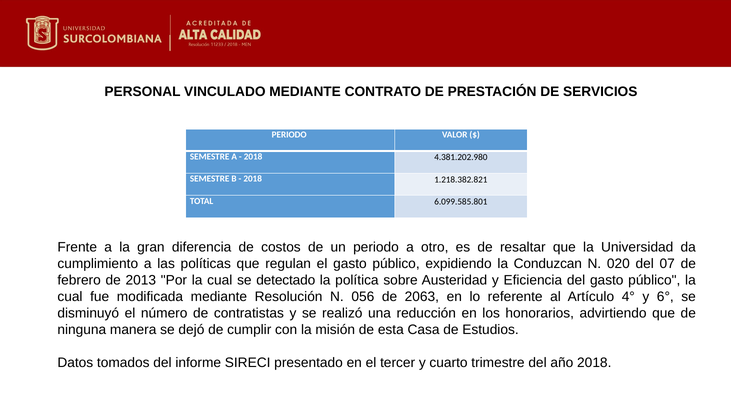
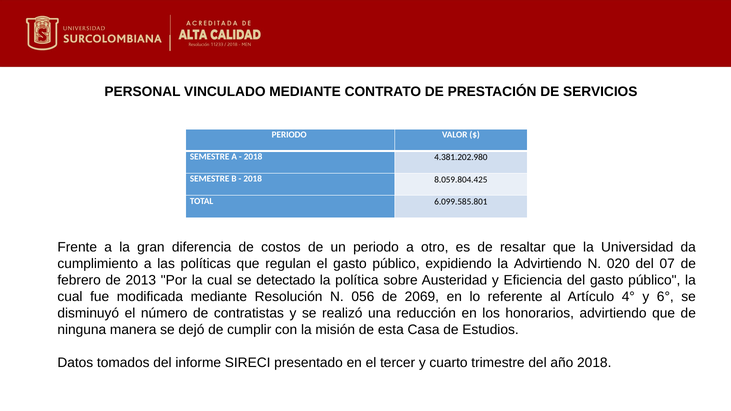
1.218.382.821: 1.218.382.821 -> 8.059.804.425
la Conduzcan: Conduzcan -> Advirtiendo
2063: 2063 -> 2069
